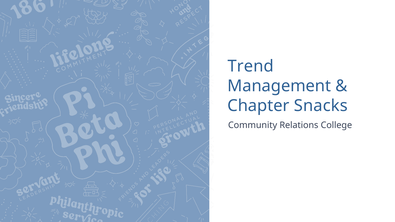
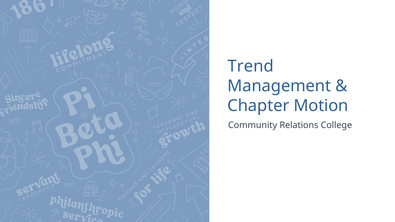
Snacks: Snacks -> Motion
